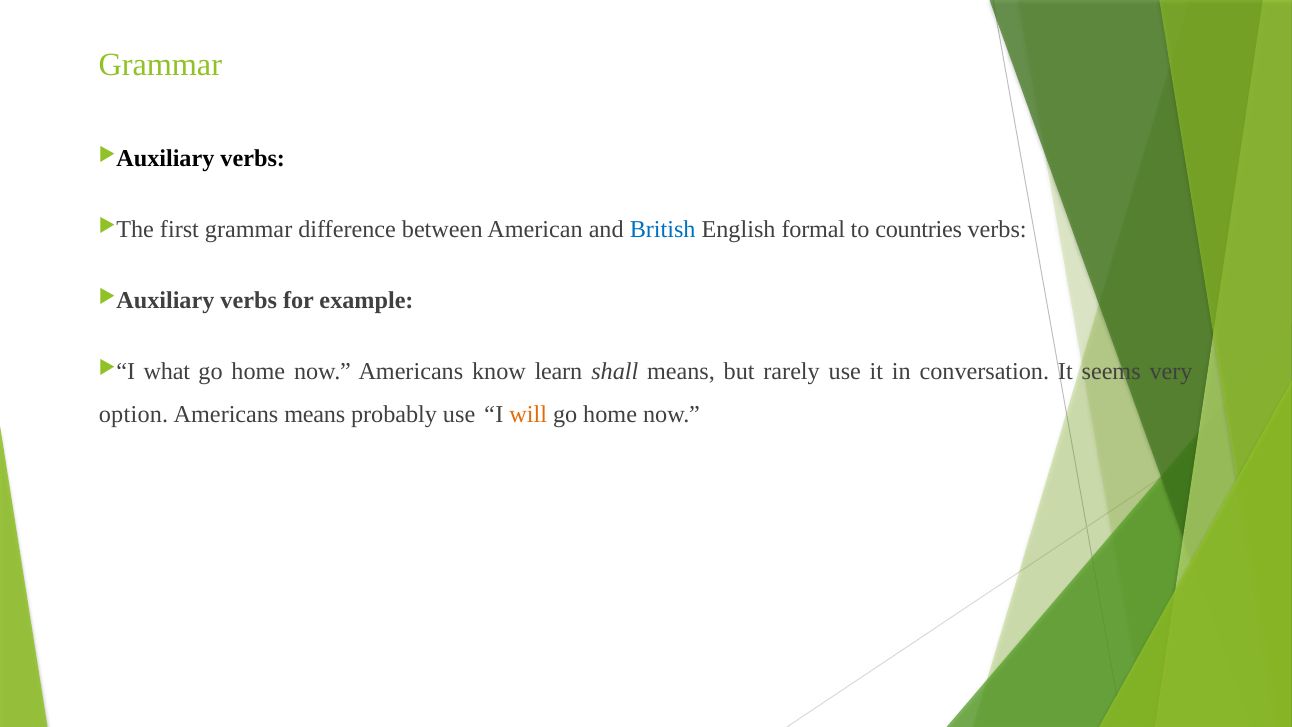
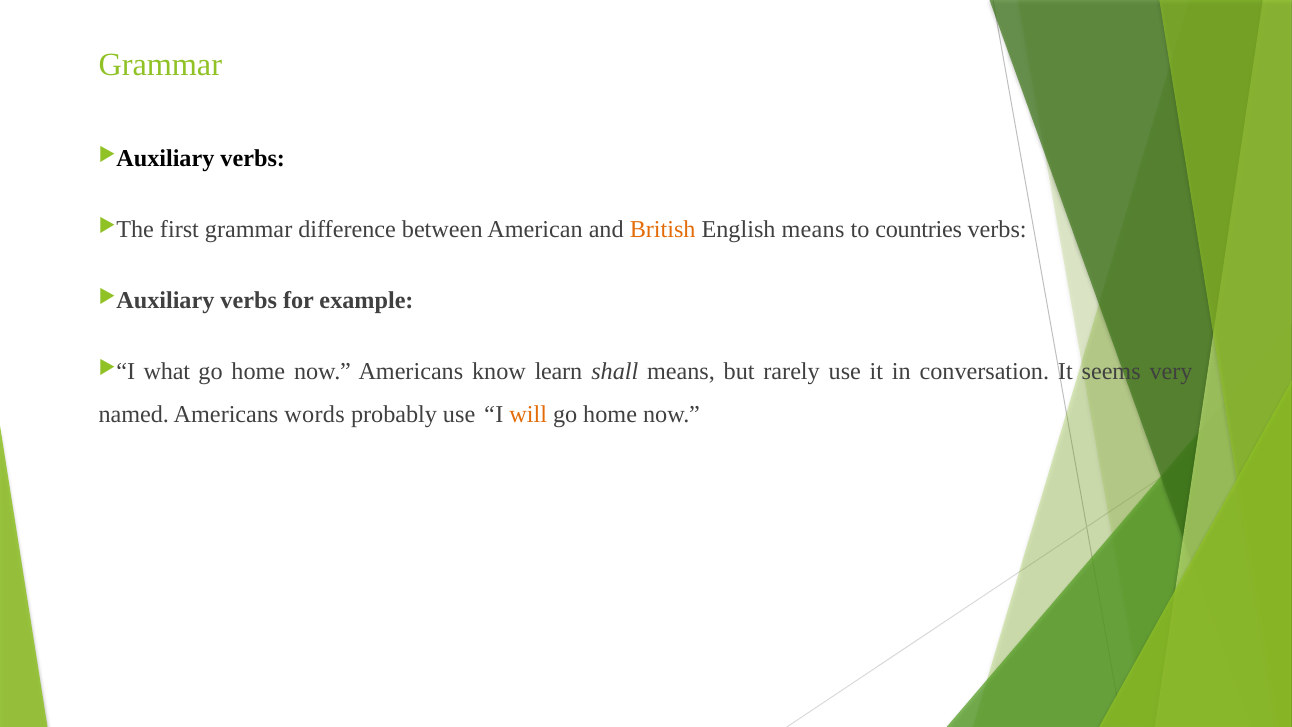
British colour: blue -> orange
English formal: formal -> means
option: option -> named
Americans means: means -> words
